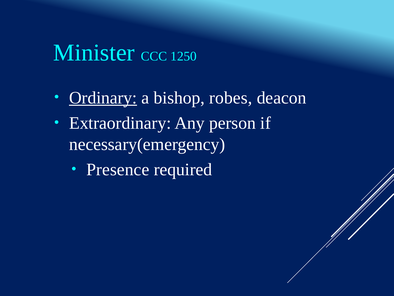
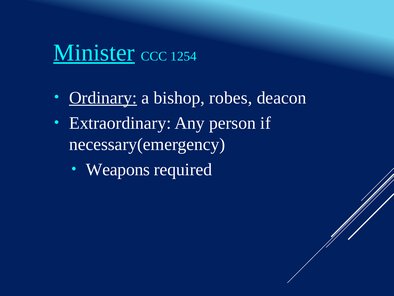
Minister underline: none -> present
1250: 1250 -> 1254
Presence: Presence -> Weapons
